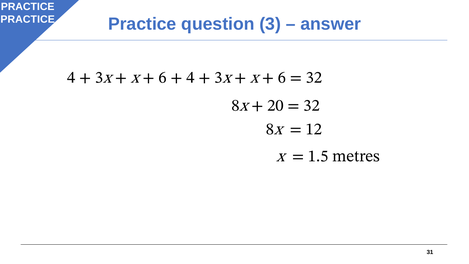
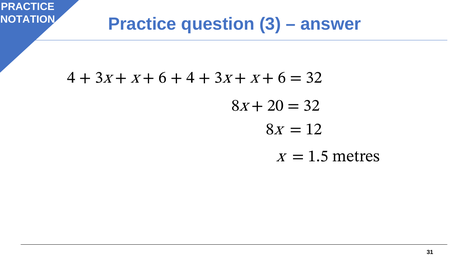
PRACTICE at (28, 19): PRACTICE -> NOTATION
